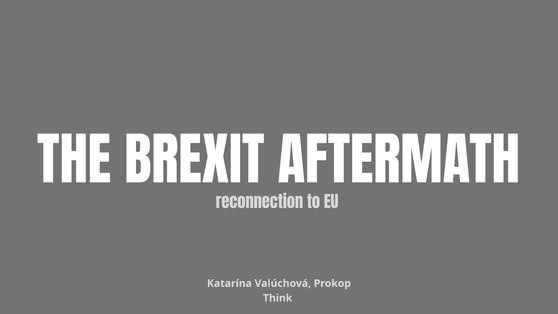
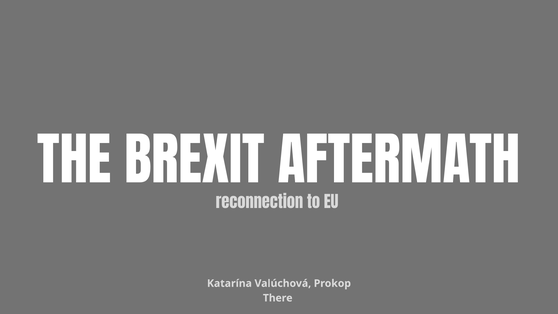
Think: Think -> There
